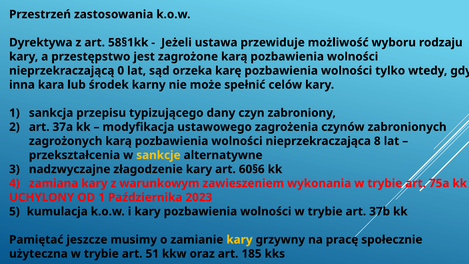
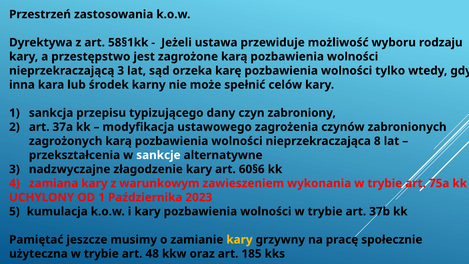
nieprzekraczającą 0: 0 -> 3
sankcje colour: yellow -> white
51: 51 -> 48
